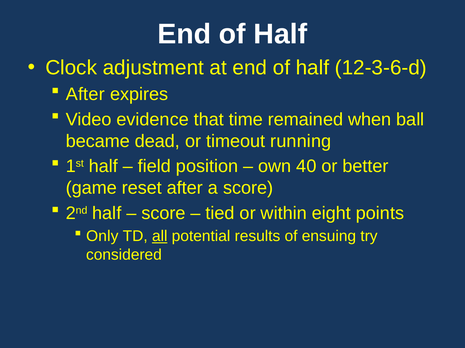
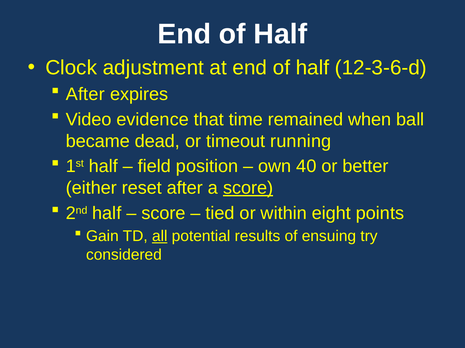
game: game -> either
score at (248, 188) underline: none -> present
Only: Only -> Gain
